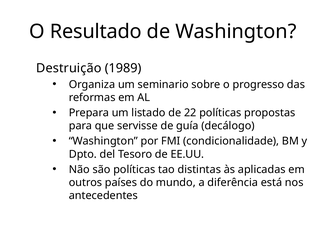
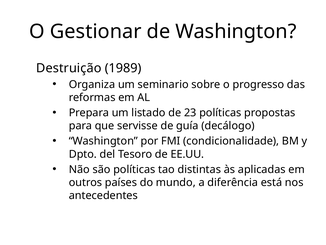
Resultado: Resultado -> Gestionar
22: 22 -> 23
